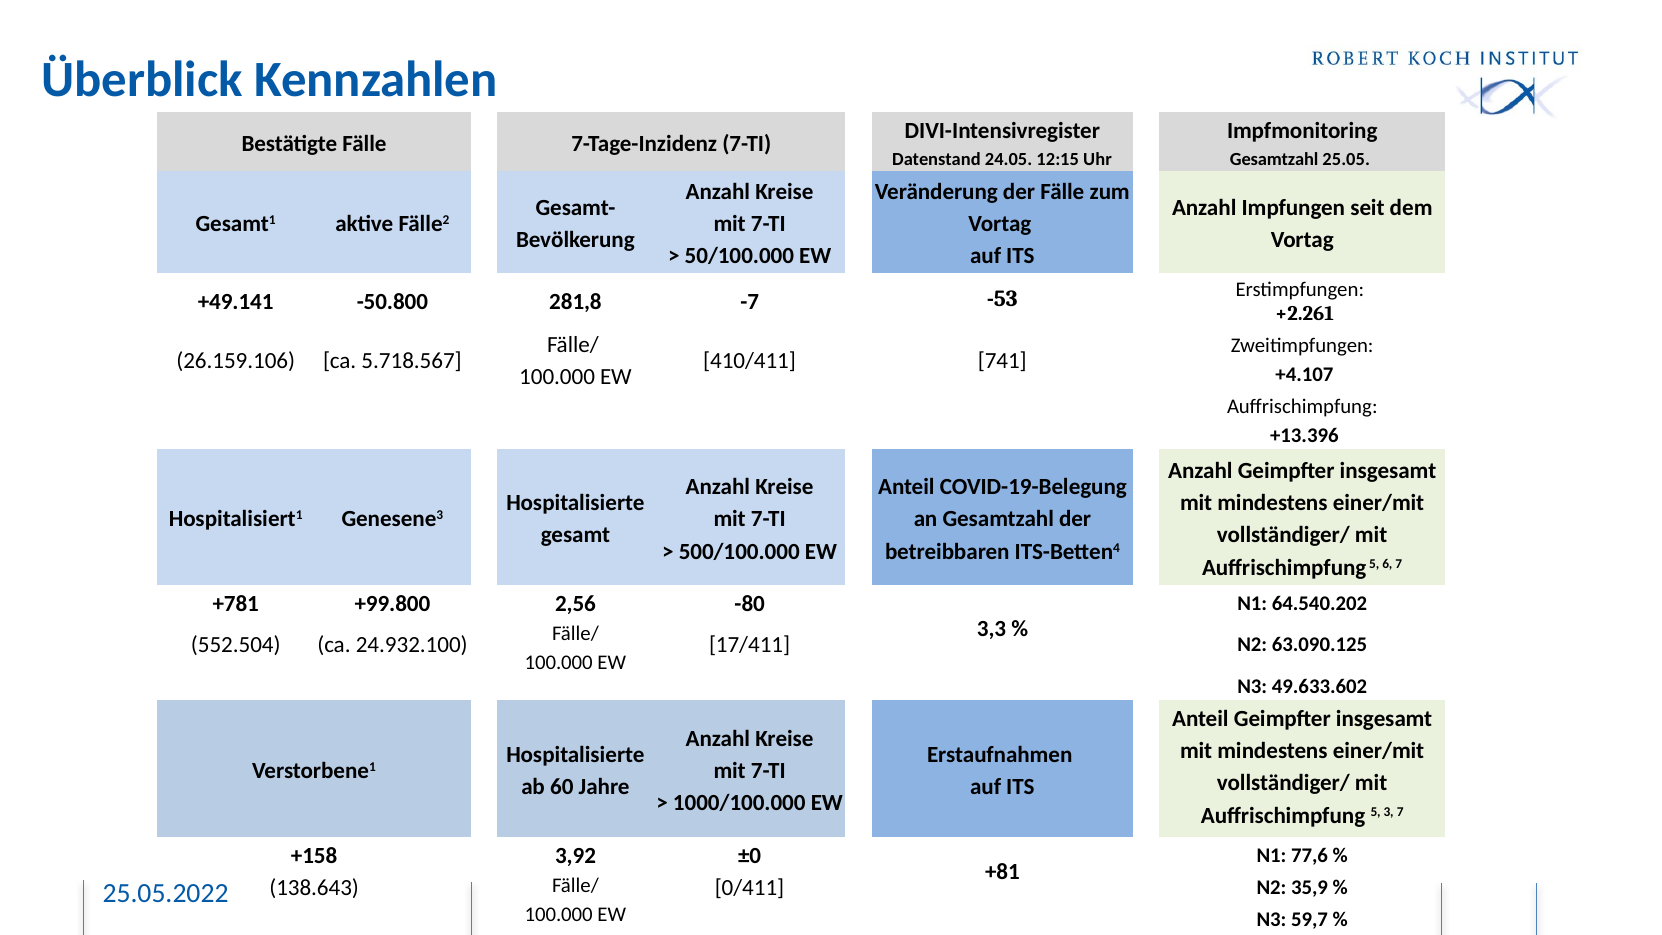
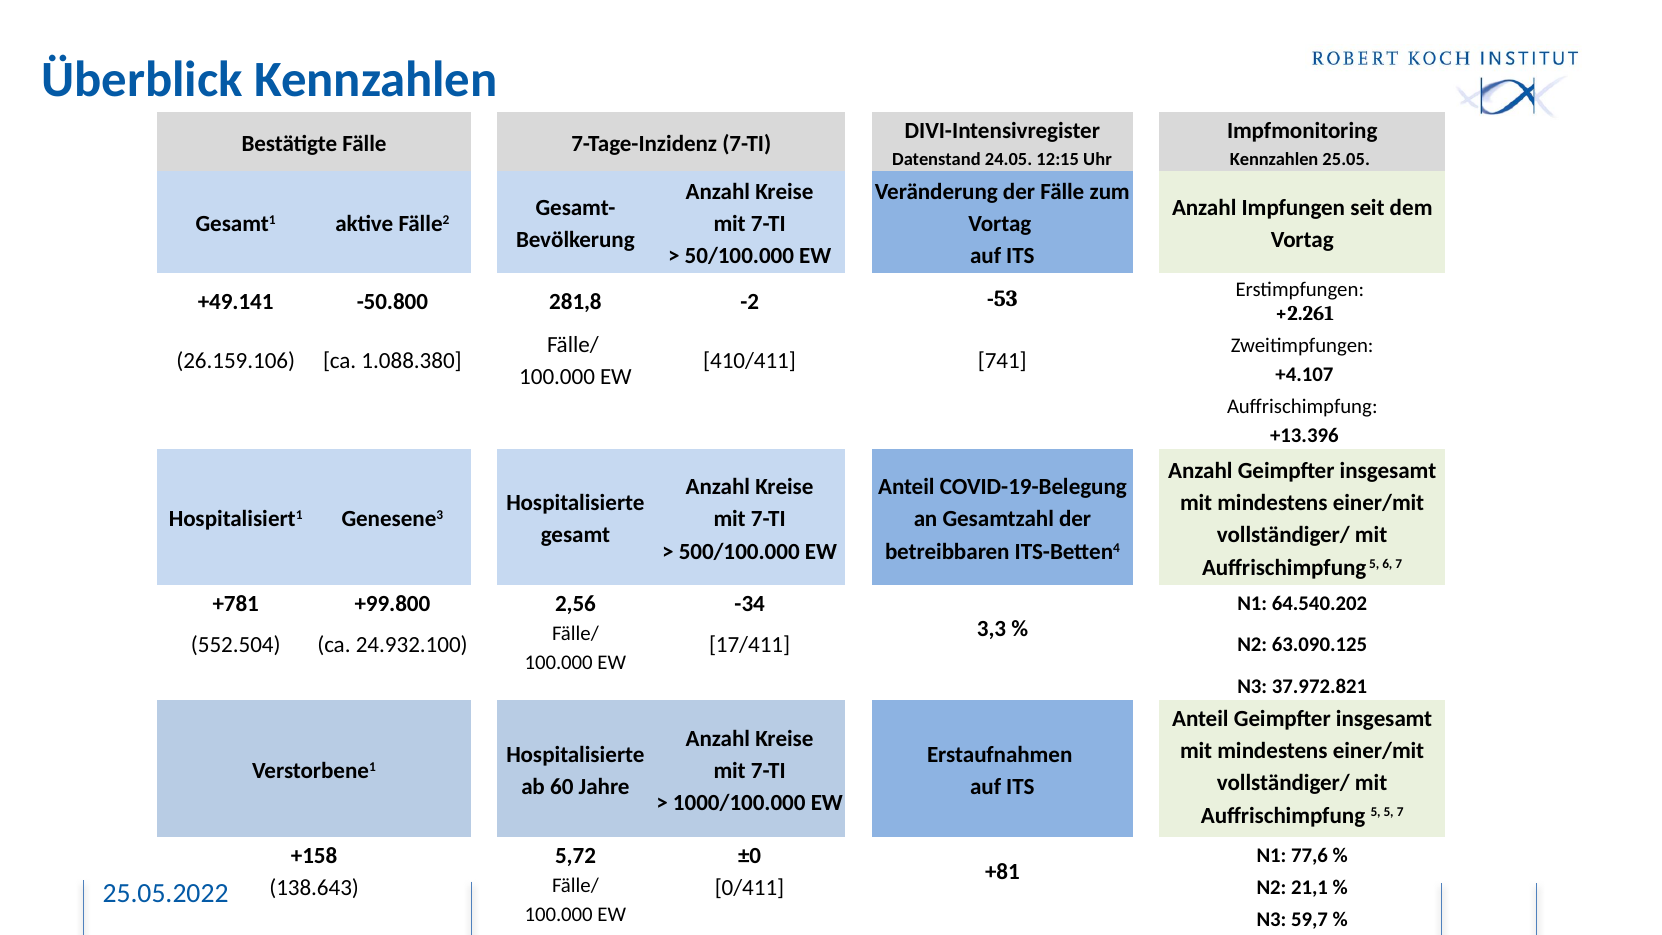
Gesamtzahl at (1274, 160): Gesamtzahl -> Kennzahlen
-7: -7 -> -2
5.718.567: 5.718.567 -> 1.088.380
-80: -80 -> -34
49.633.602: 49.633.602 -> 37.972.821
5 3: 3 -> 5
3,92: 3,92 -> 5,72
35,9: 35,9 -> 21,1
